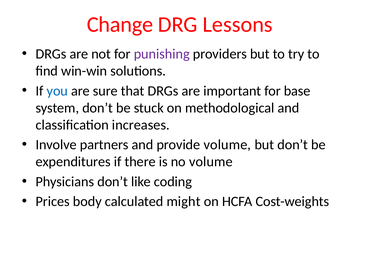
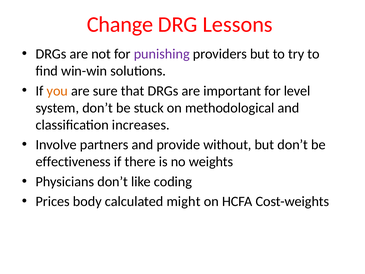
you colour: blue -> orange
base: base -> level
provide volume: volume -> without
expenditures: expenditures -> effectiveness
no volume: volume -> weights
